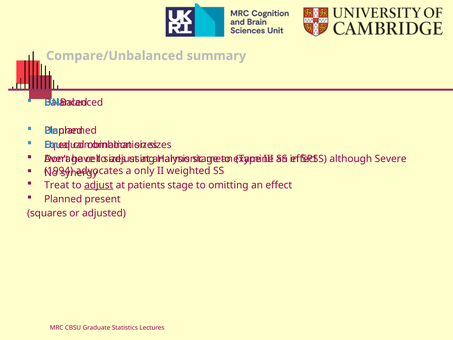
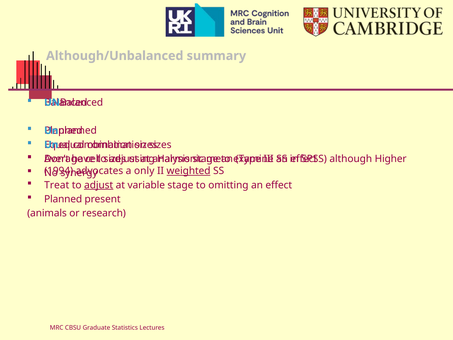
Compare/Unbalanced: Compare/Unbalanced -> Although/Unbalanced
Severe: Severe -> Higher
weighted underline: none -> present
patients: patients -> variable
squares: squares -> animals
adjusted: adjusted -> research
